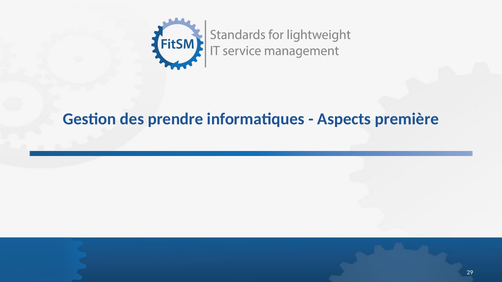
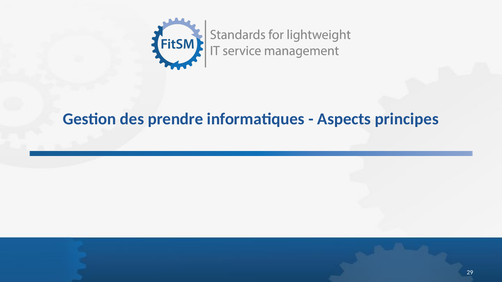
première: première -> principes
